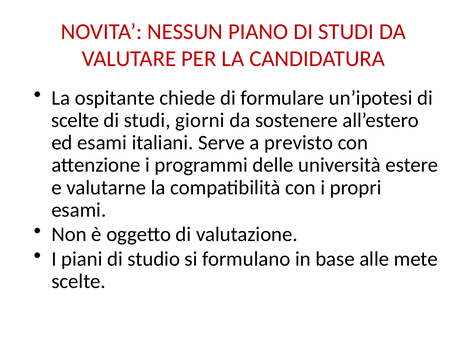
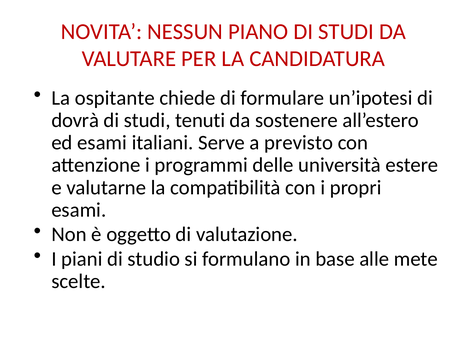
scelte at (75, 120): scelte -> dovrà
giorni: giorni -> tenuti
